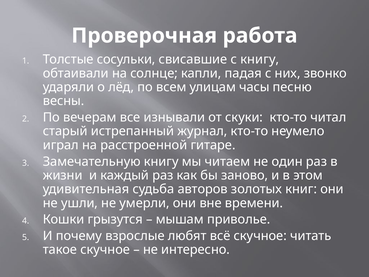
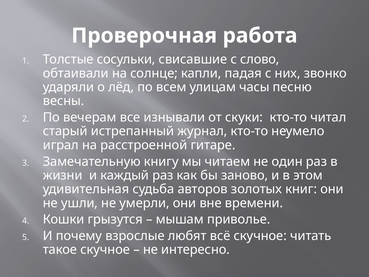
с книгу: книгу -> слово
